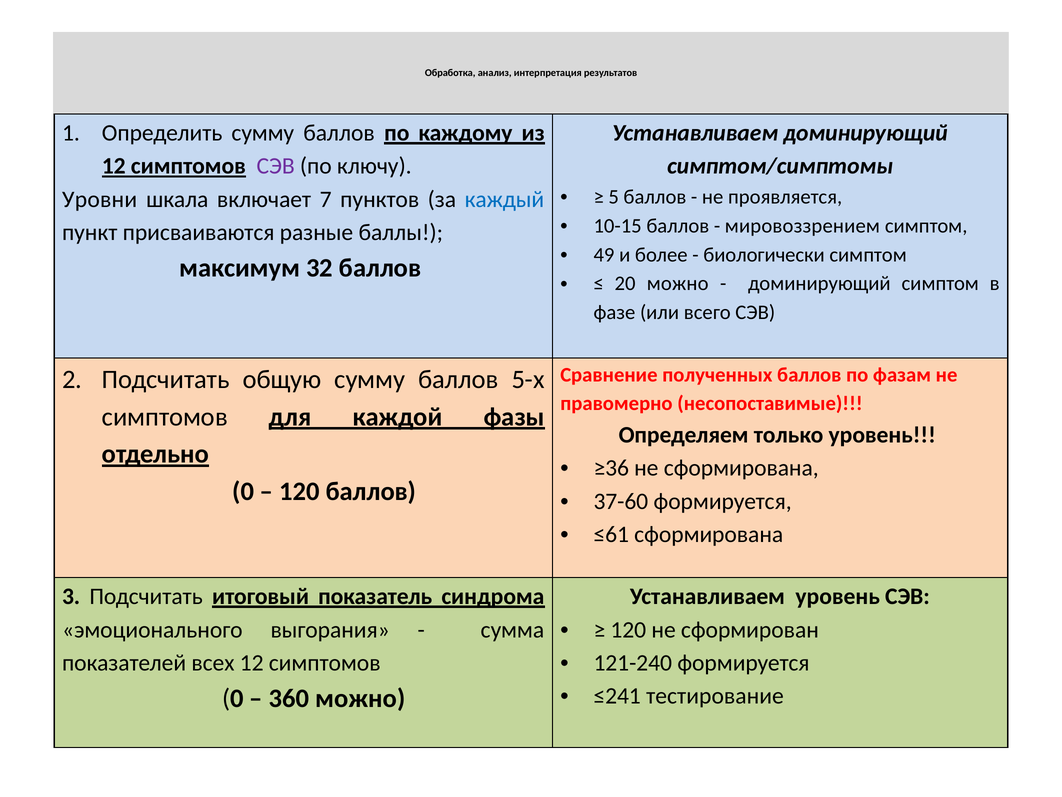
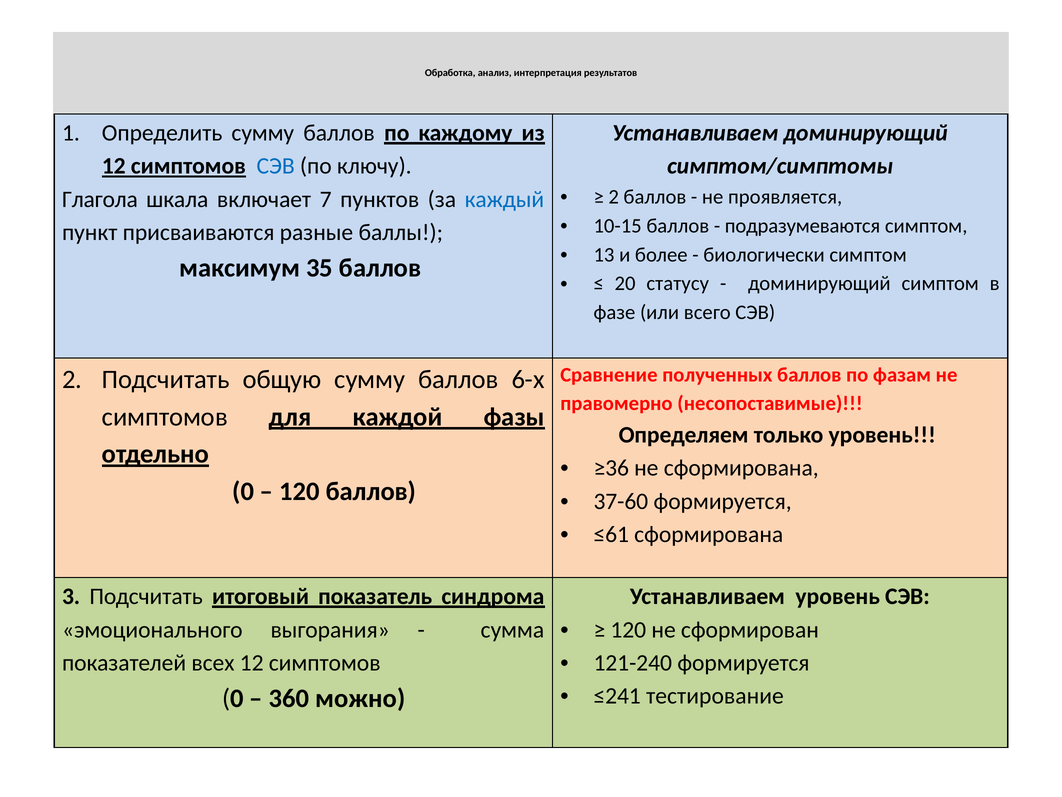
СЭВ at (276, 166) colour: purple -> blue
5 at (614, 197): 5 -> 2
Уровни: Уровни -> Глагола
мировоззрением: мировоззрением -> подразумеваются
49: 49 -> 13
32: 32 -> 35
20 можно: можно -> статусу
5-х: 5-х -> 6-х
